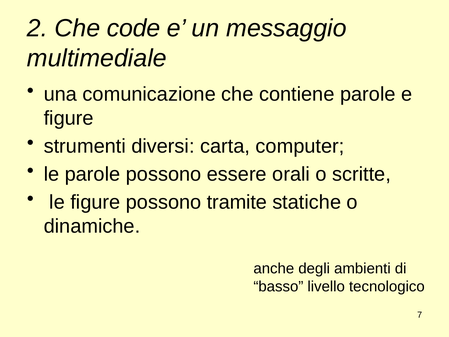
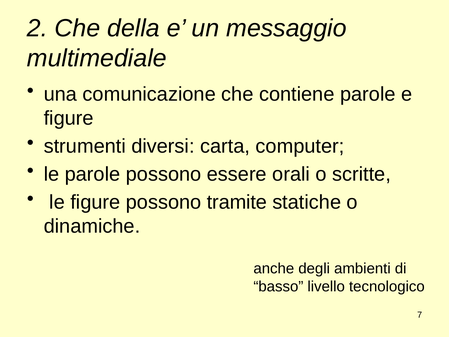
code: code -> della
